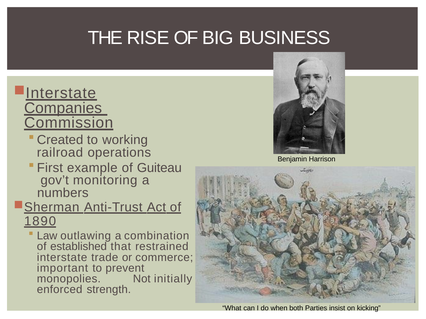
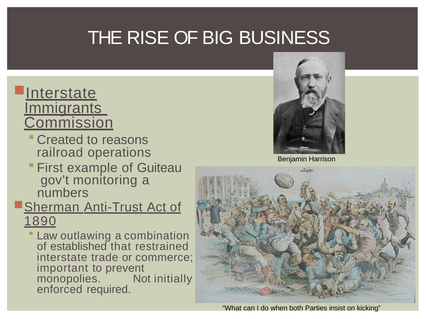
Companies: Companies -> Immigrants
working: working -> reasons
strength: strength -> required
